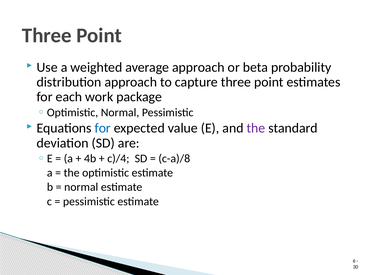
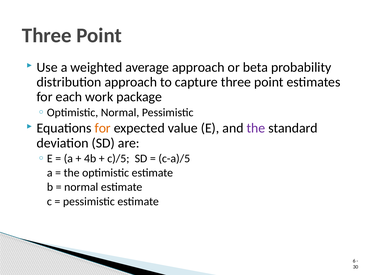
for at (103, 128) colour: blue -> orange
c)/4: c)/4 -> c)/5
c-a)/8: c-a)/8 -> c-a)/5
